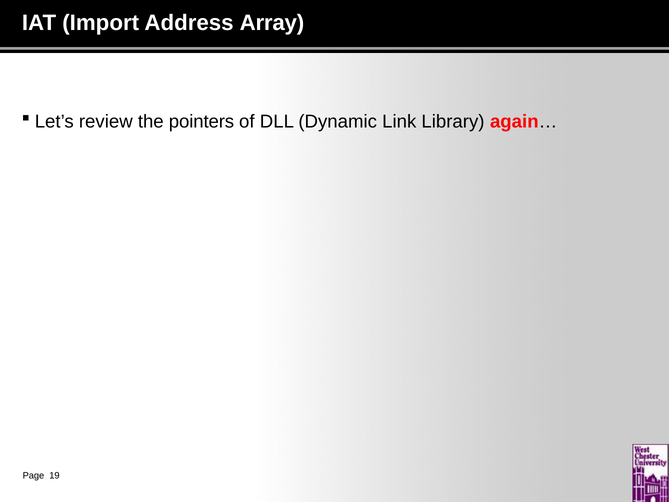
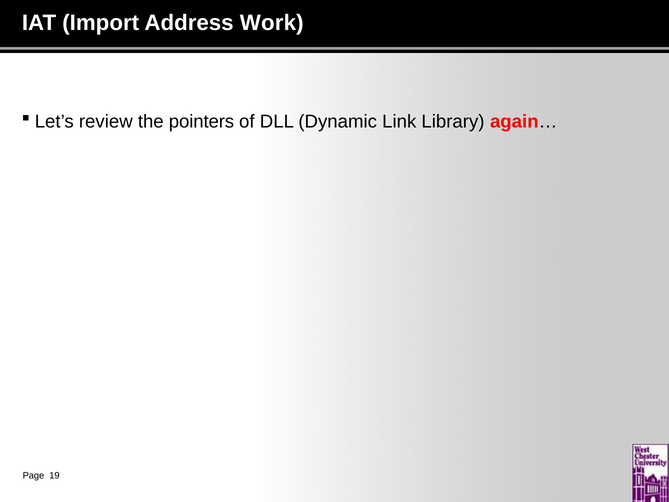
Array: Array -> Work
